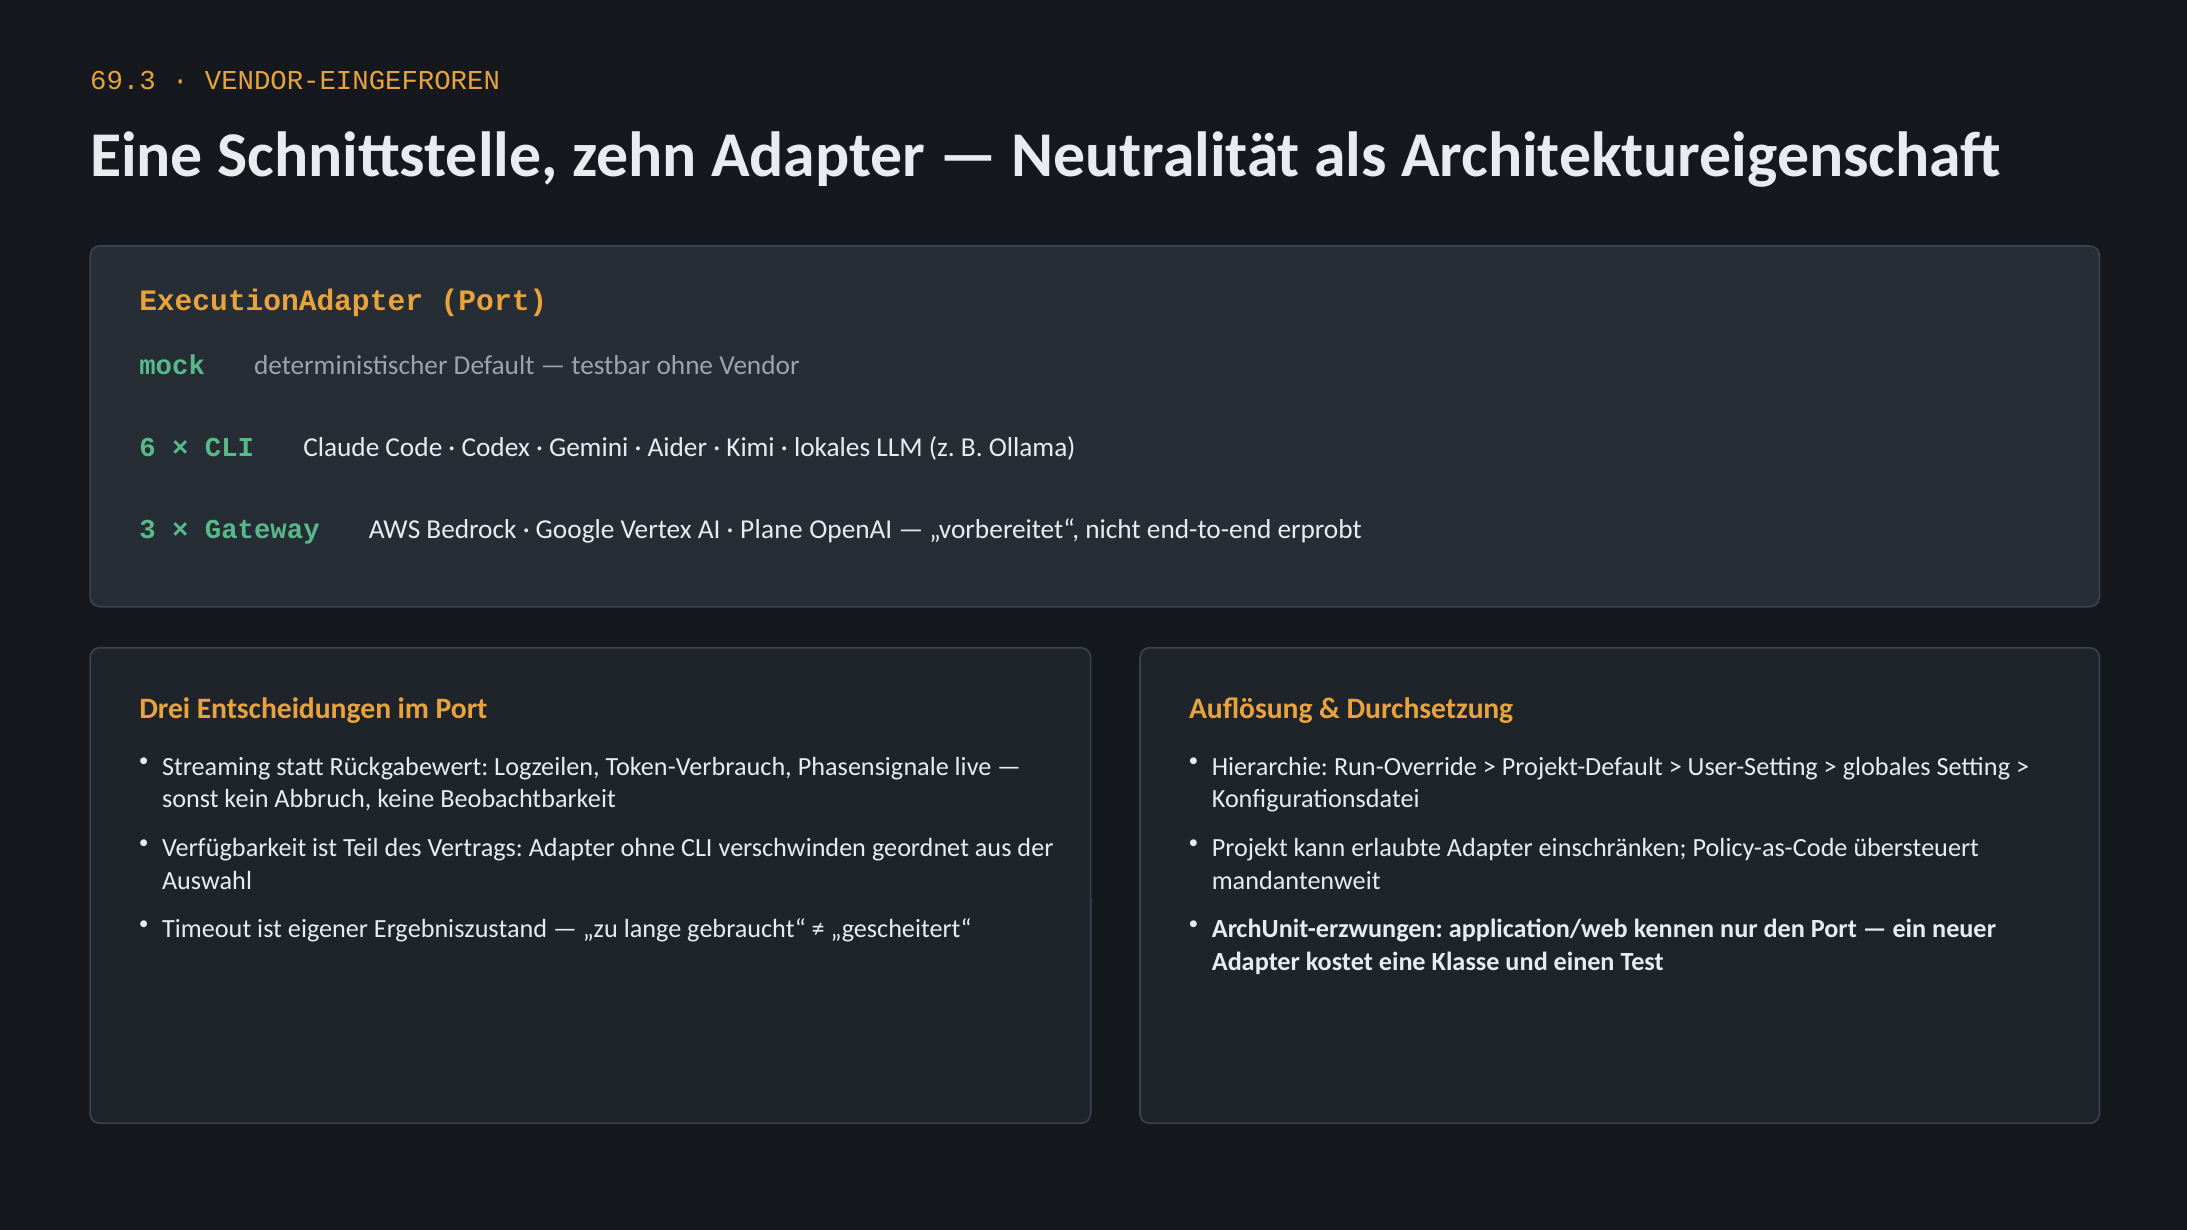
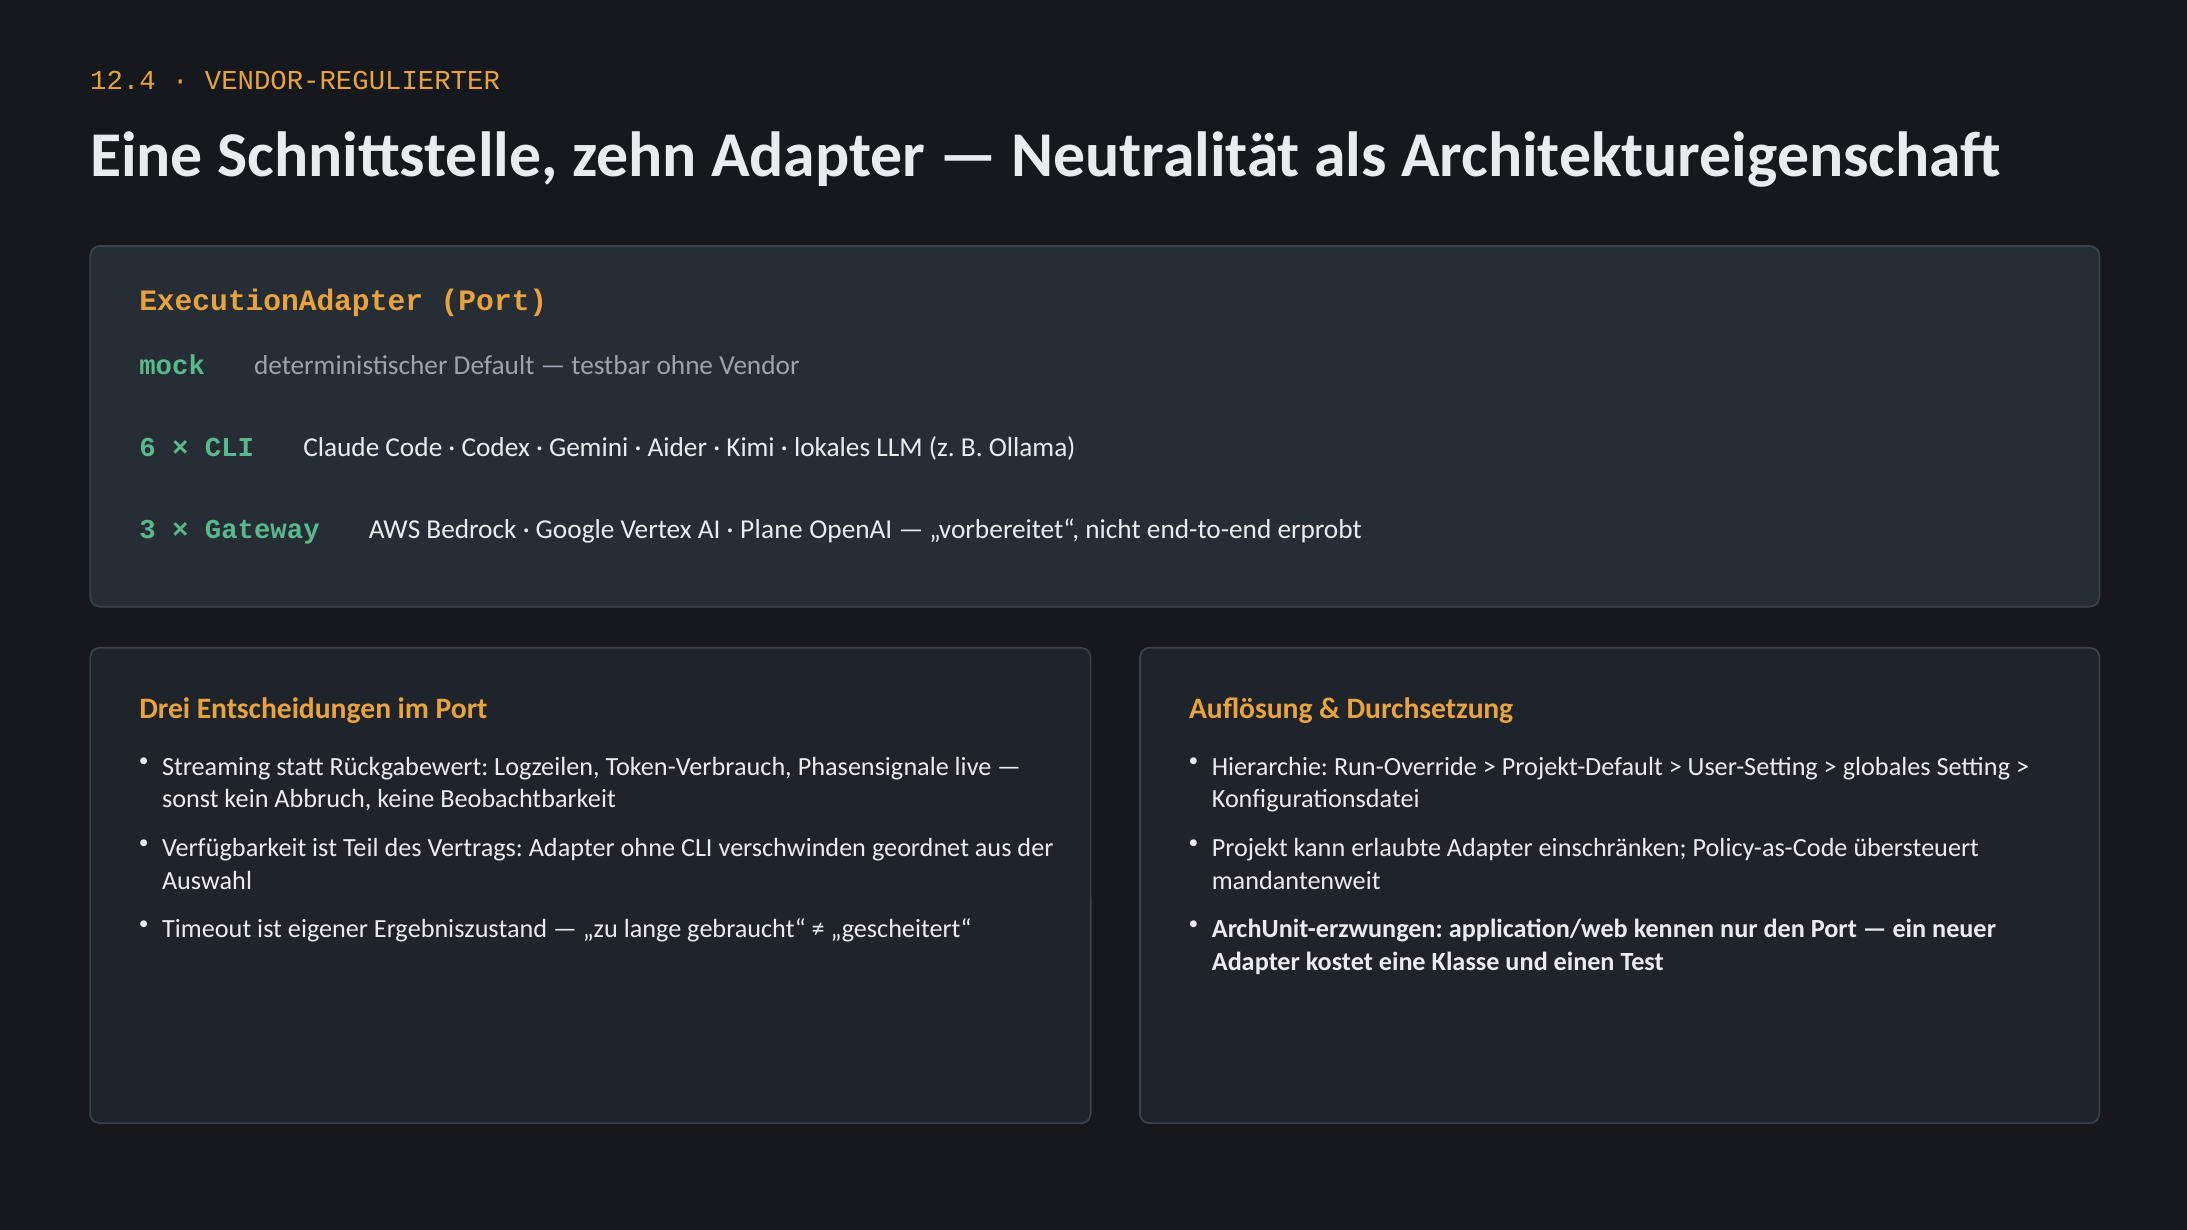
69.3: 69.3 -> 12.4
VENDOR-EINGEFROREN: VENDOR-EINGEFROREN -> VENDOR-REGULIERTER
